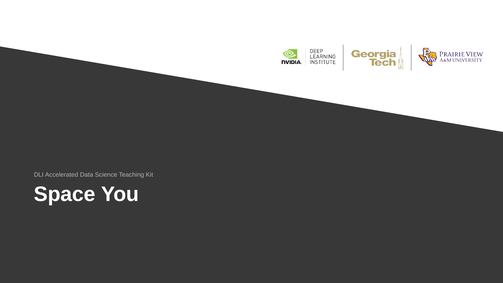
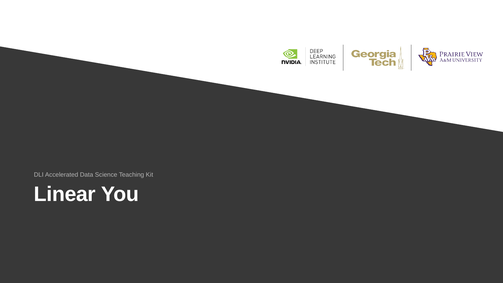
Space: Space -> Linear
